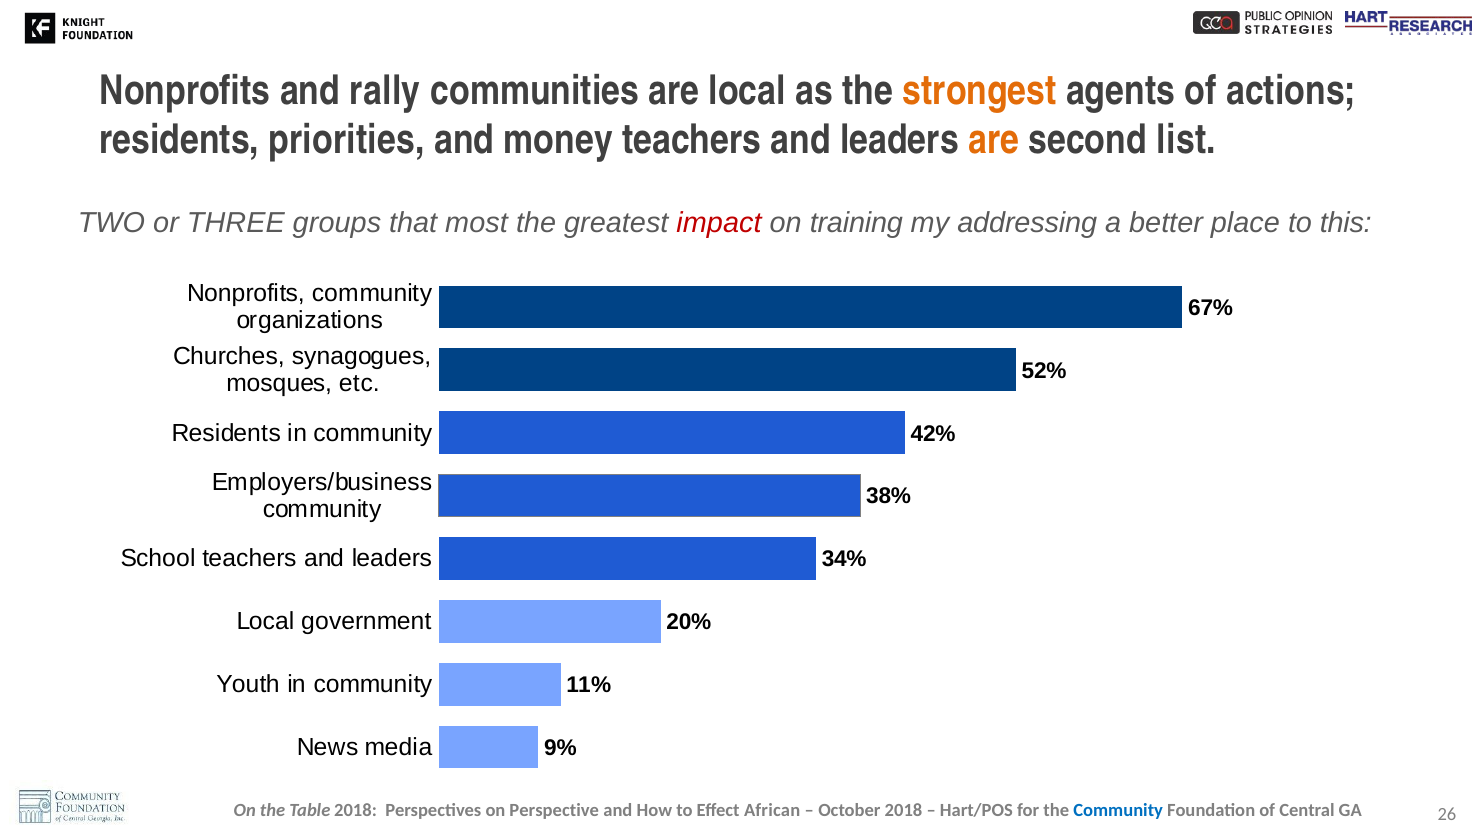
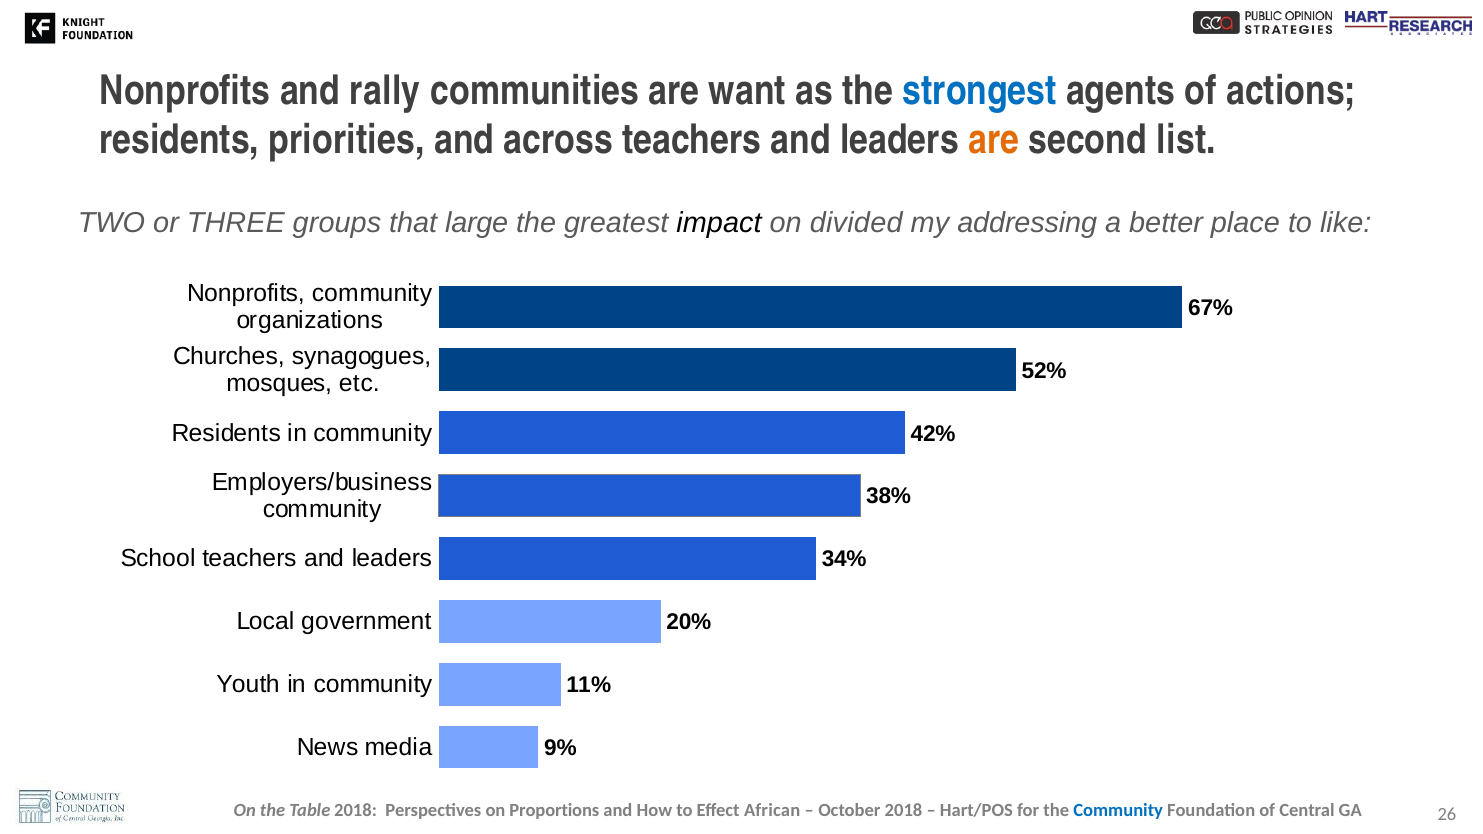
are local: local -> want
strongest colour: orange -> blue
money: money -> across
most: most -> large
impact colour: red -> black
training: training -> divided
this: this -> like
Perspective: Perspective -> Proportions
